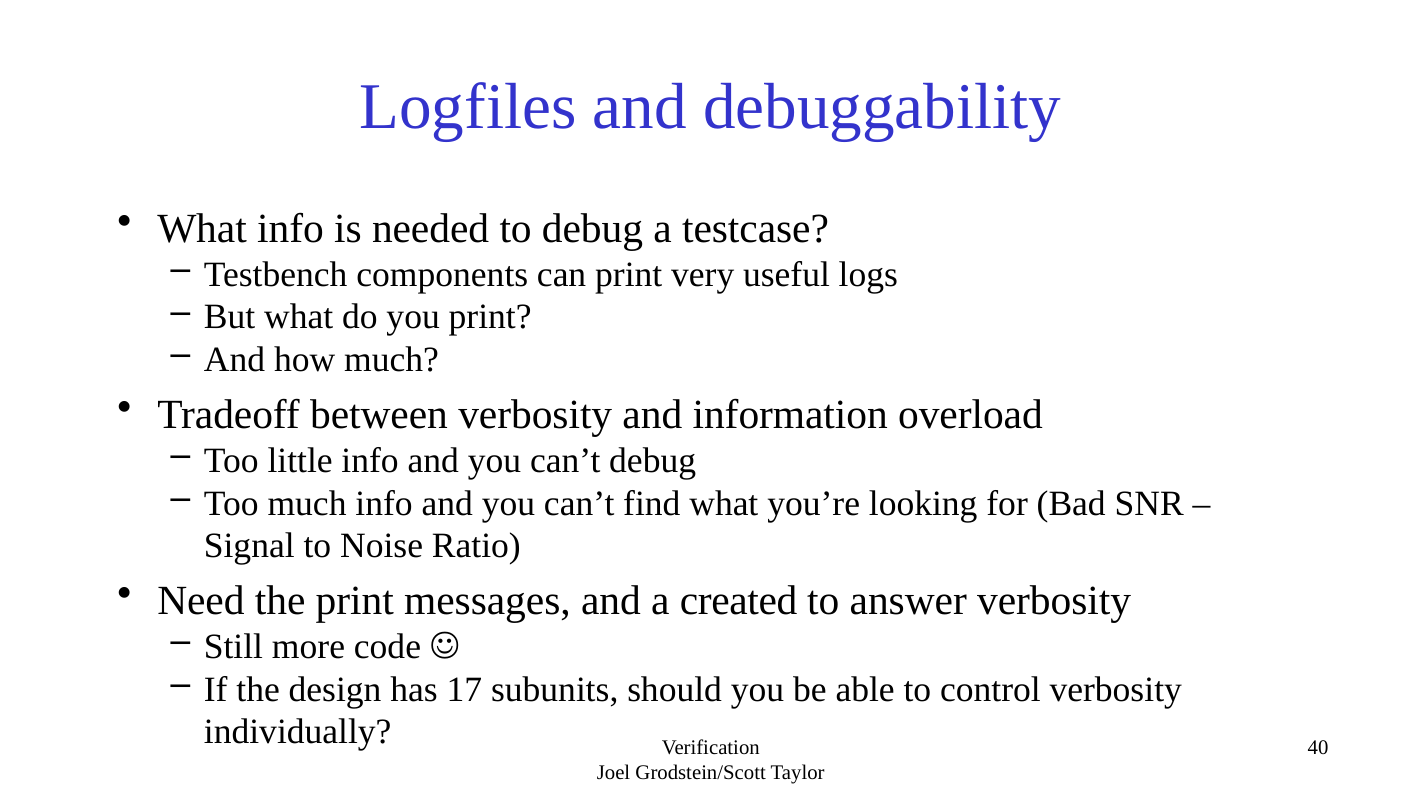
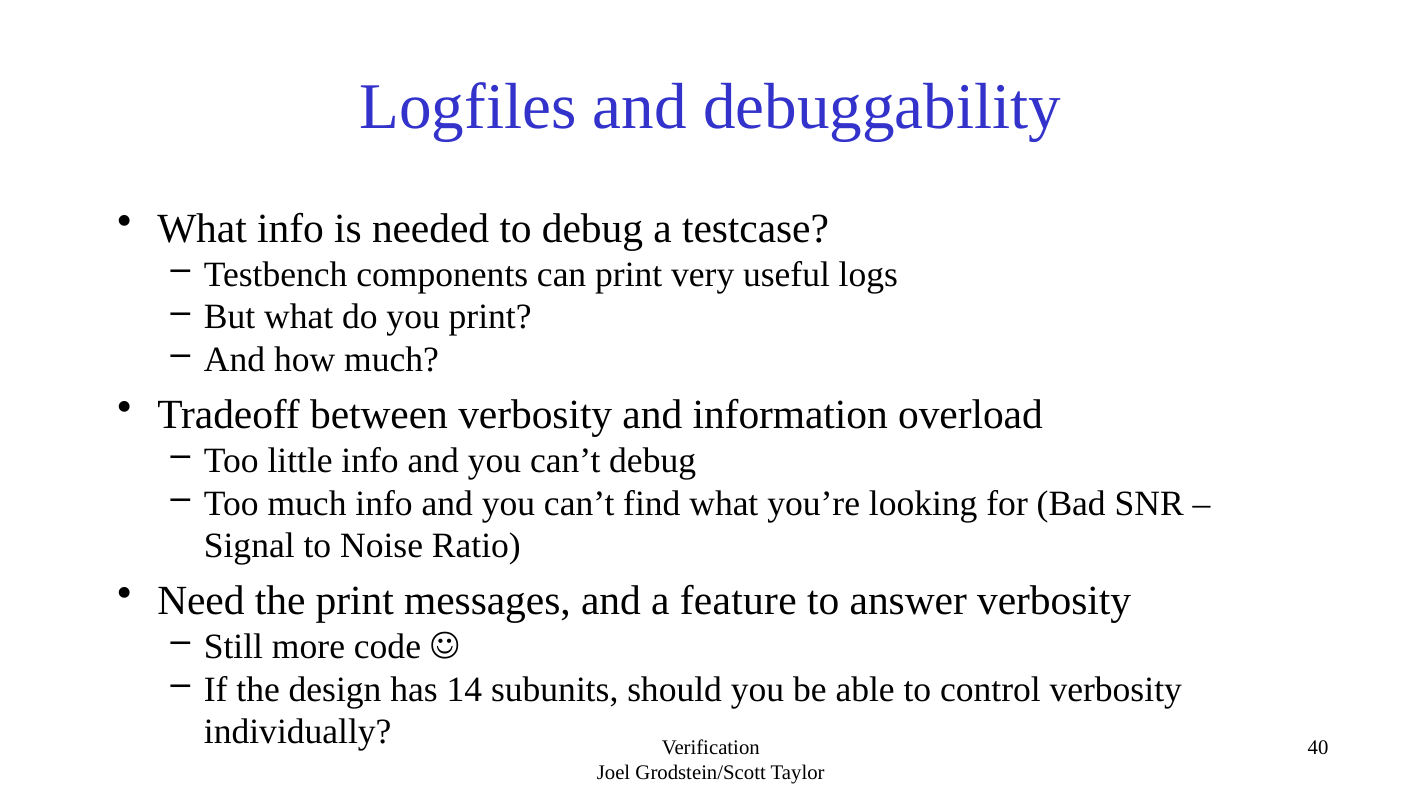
created: created -> feature
17: 17 -> 14
